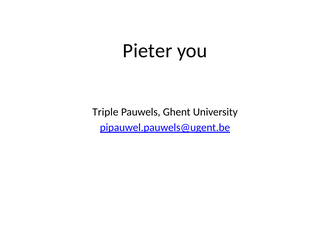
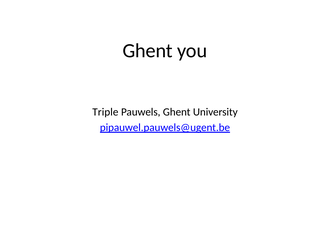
Pieter at (148, 51): Pieter -> Ghent
